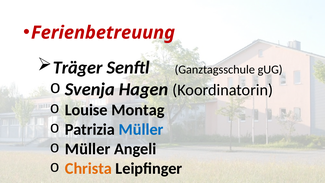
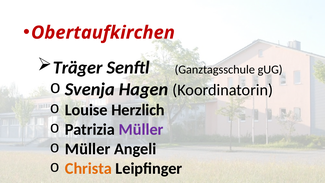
Ferienbetreuung: Ferienbetreuung -> Obertaufkirchen
Montag: Montag -> Herzlich
Müller at (141, 129) colour: blue -> purple
